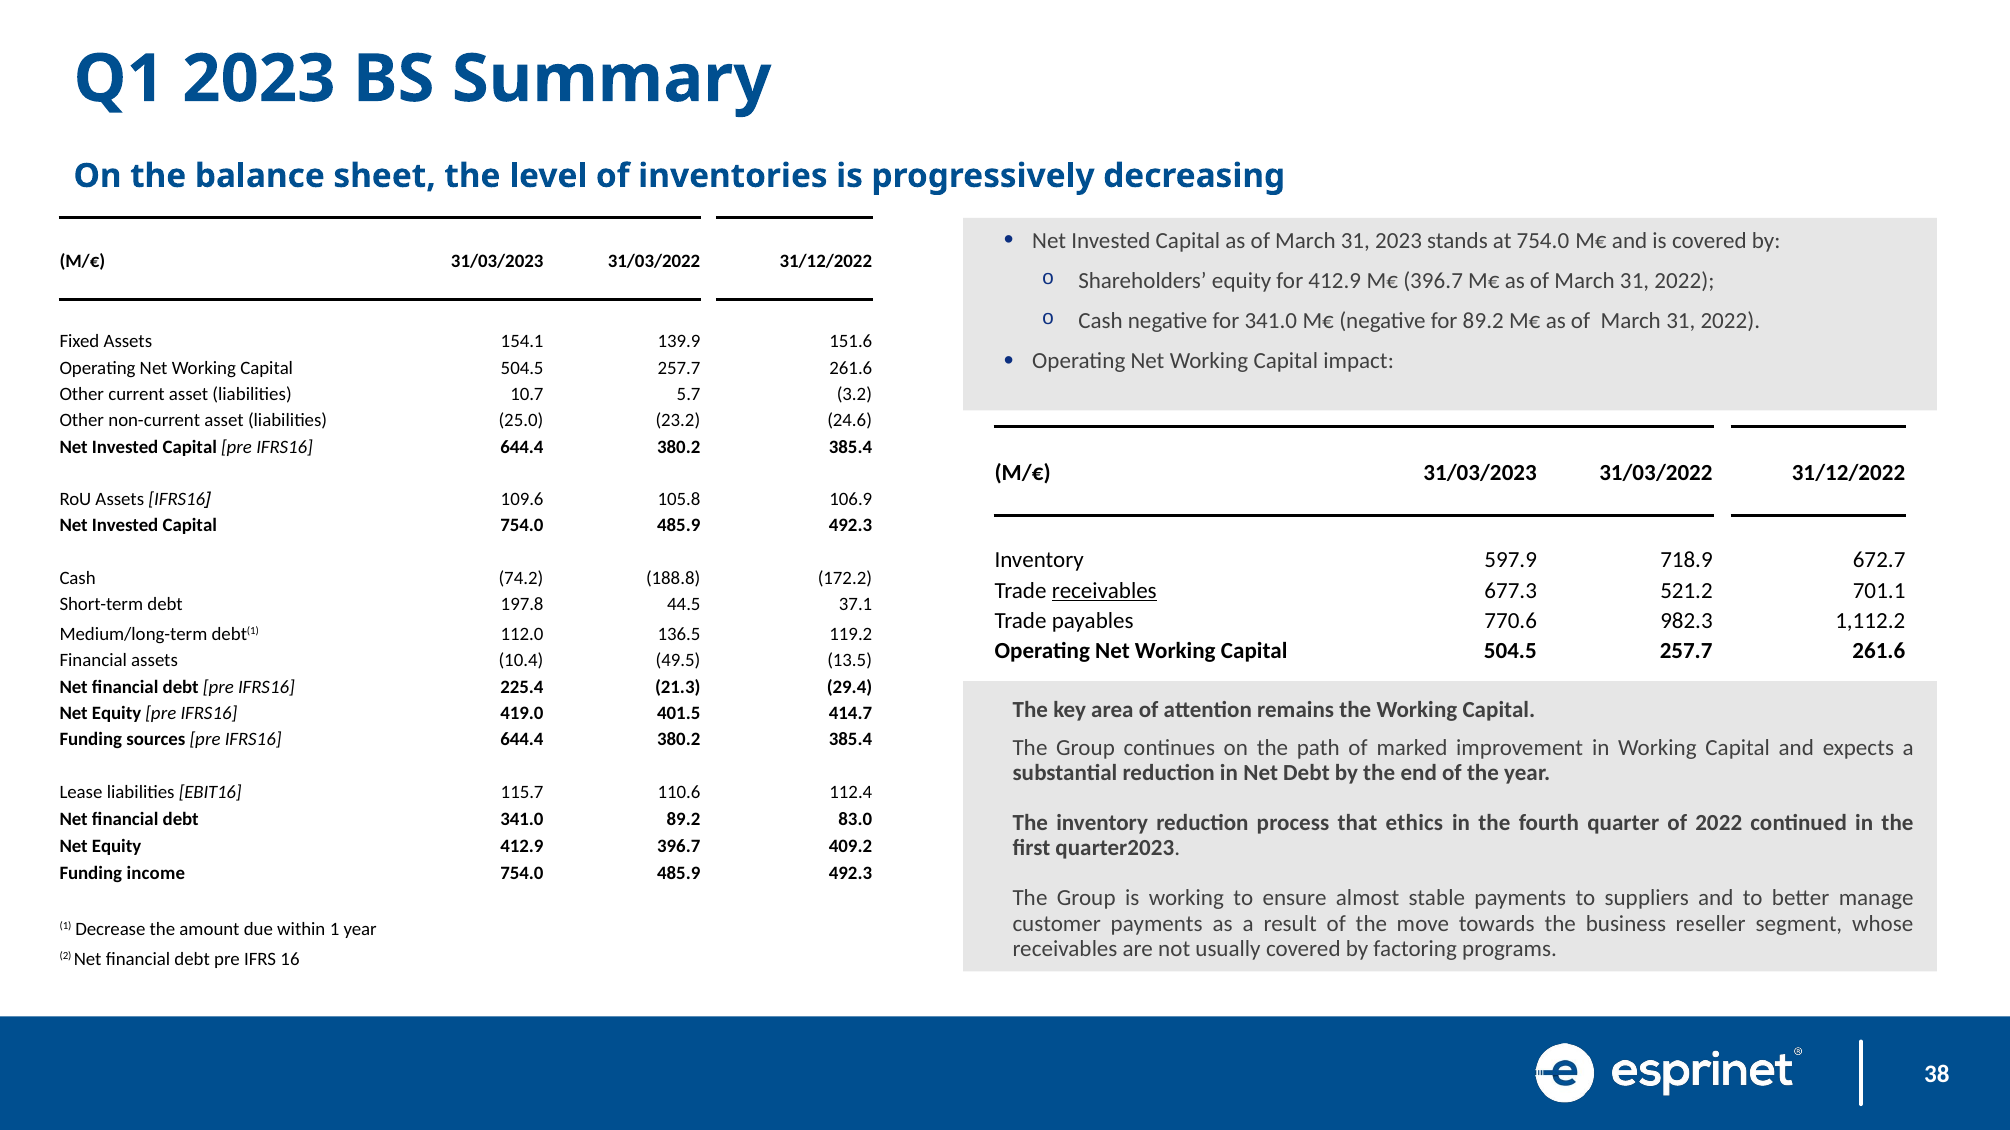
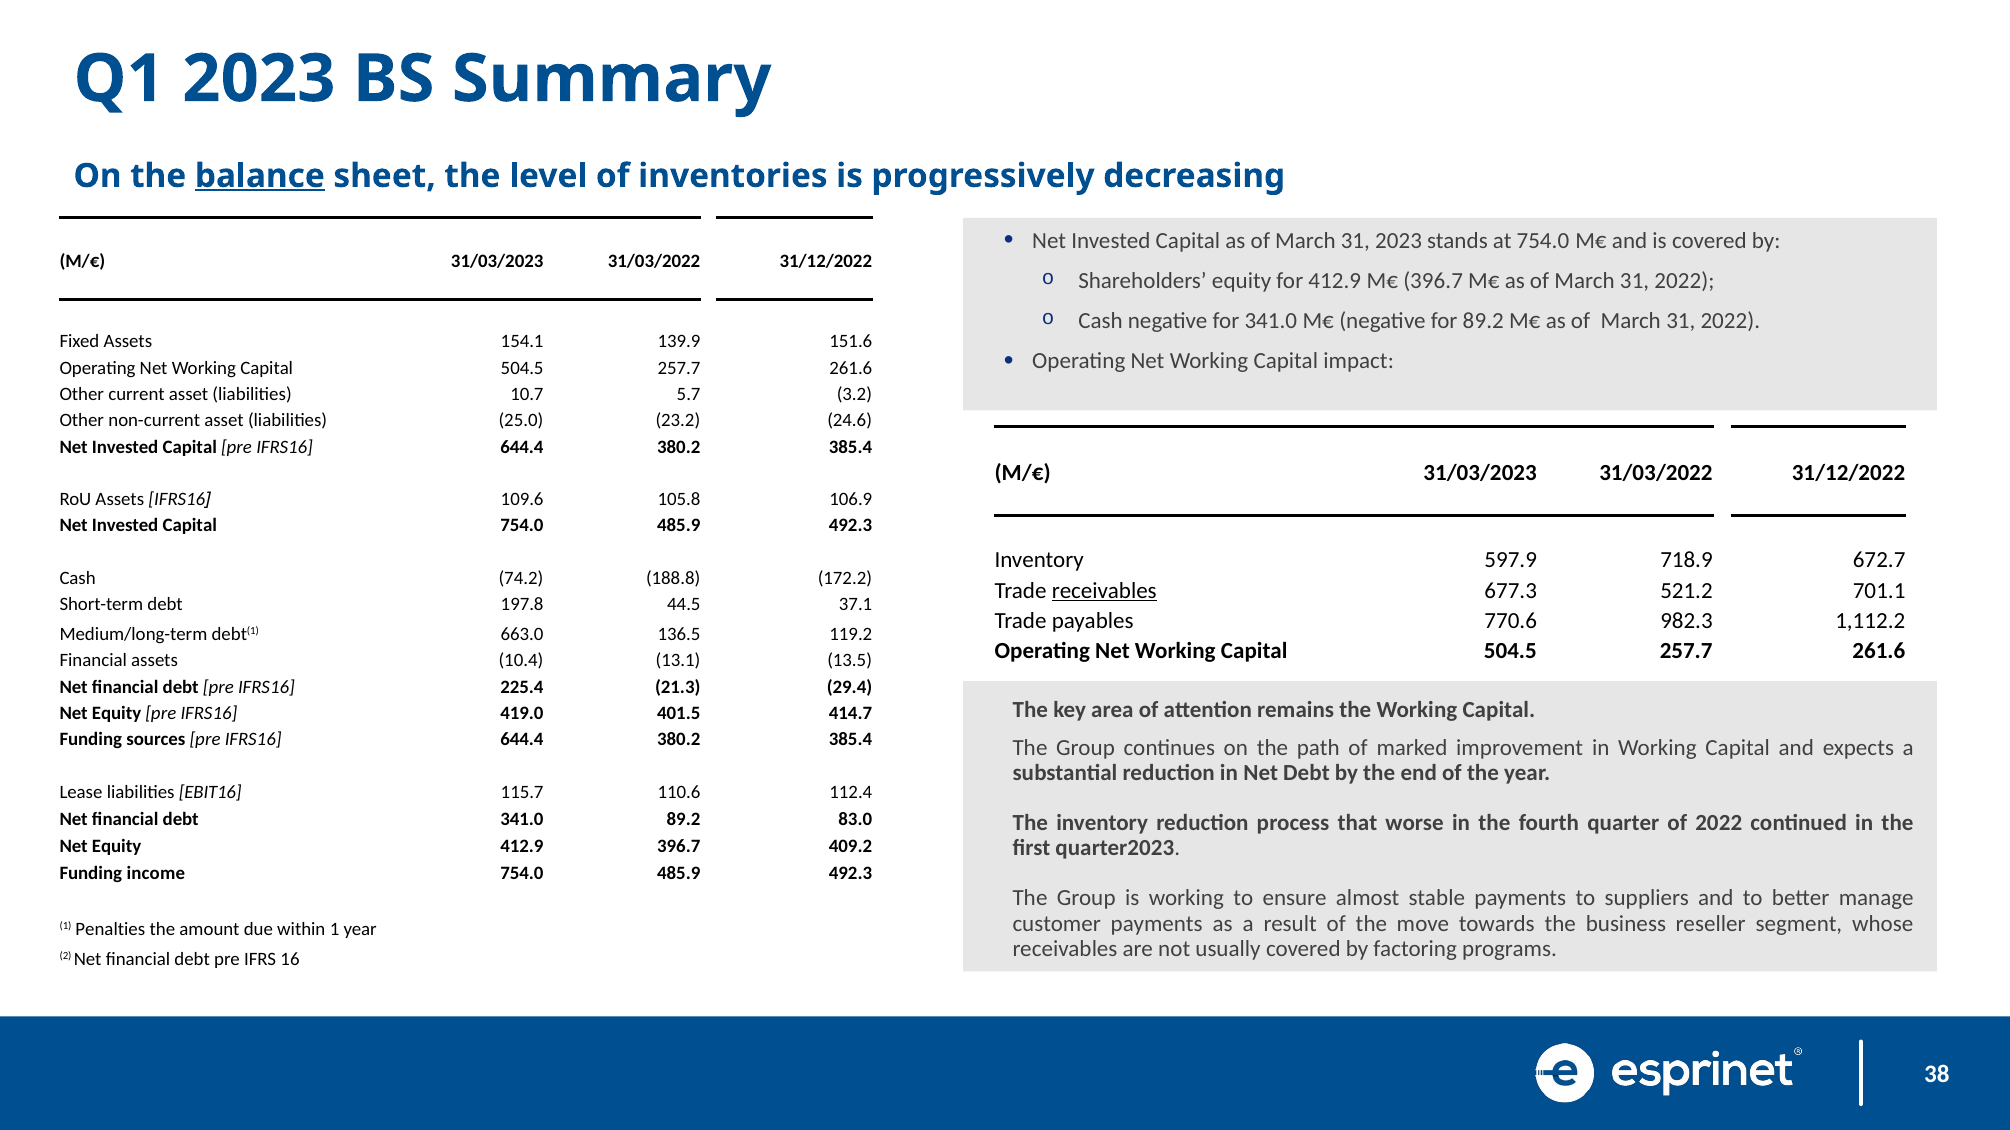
balance underline: none -> present
112.0: 112.0 -> 663.0
49.5: 49.5 -> 13.1
ethics: ethics -> worse
Decrease: Decrease -> Penalties
